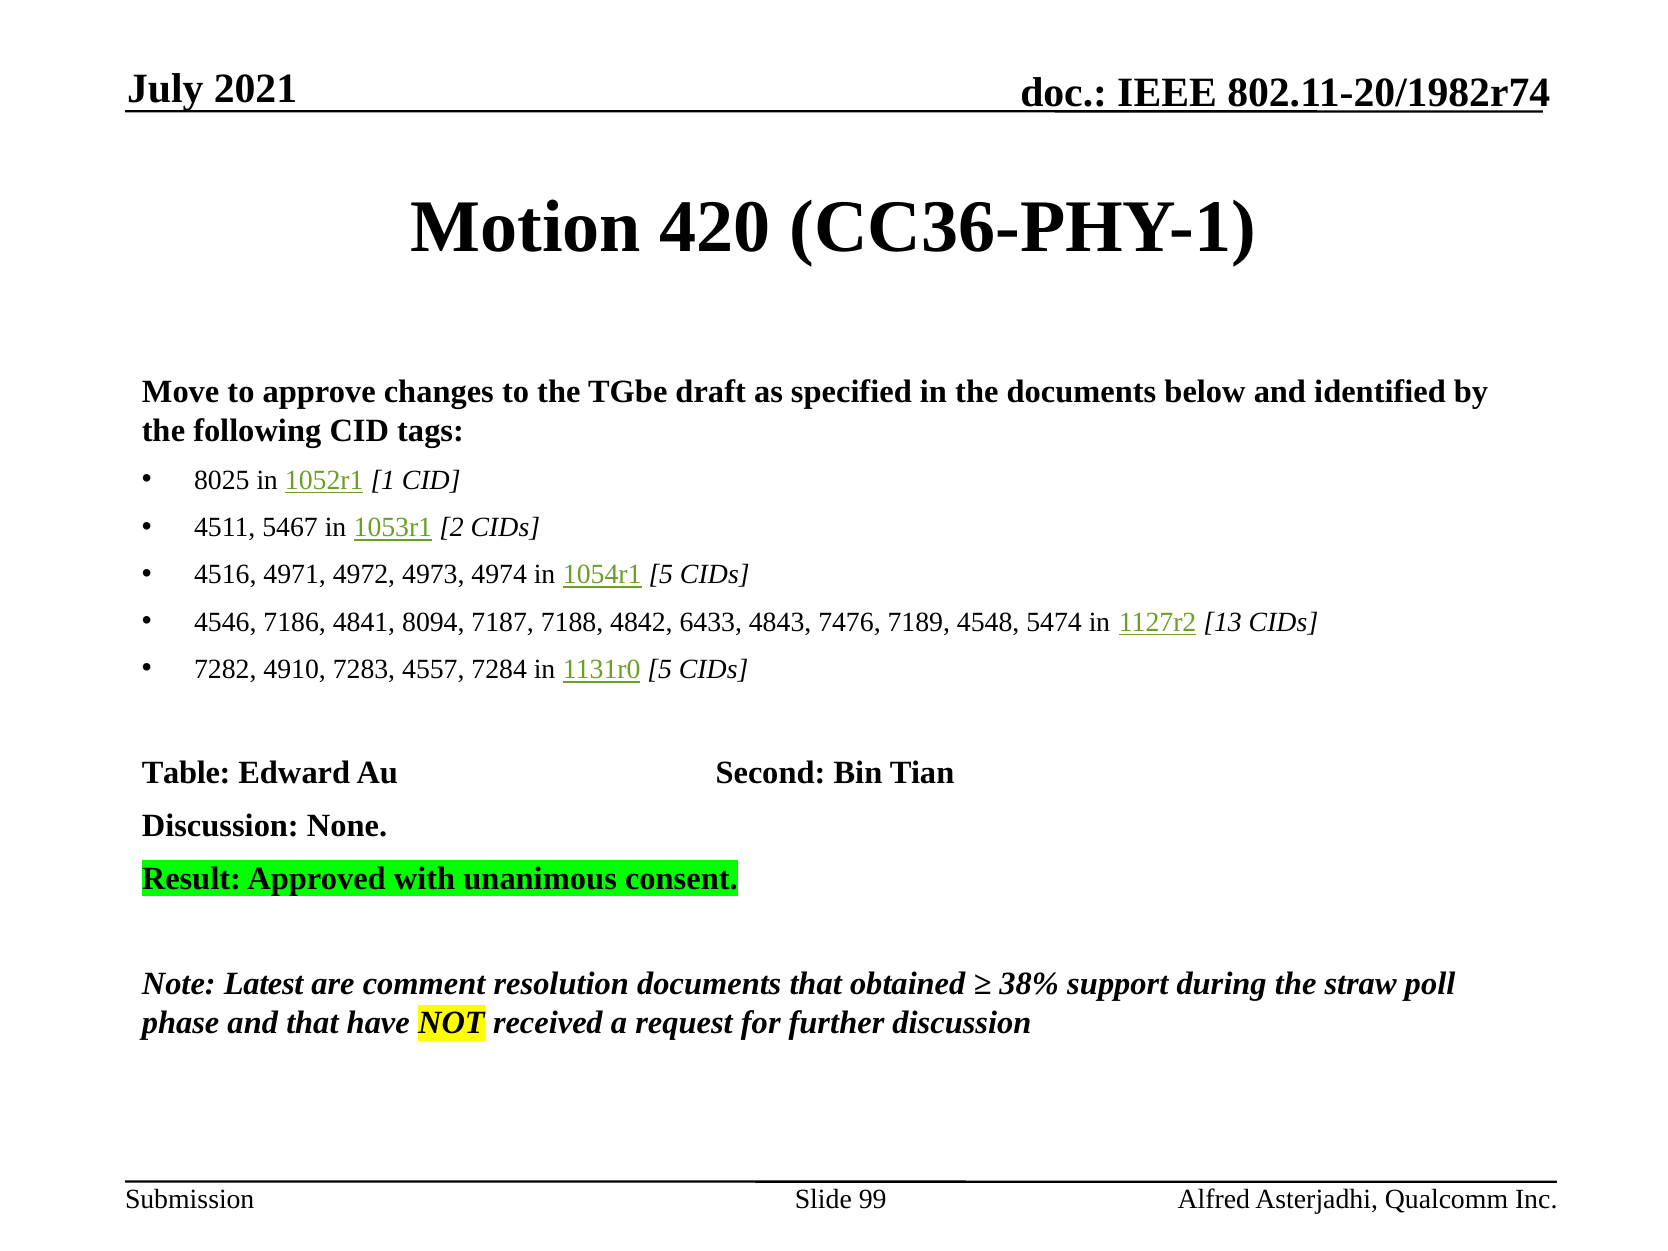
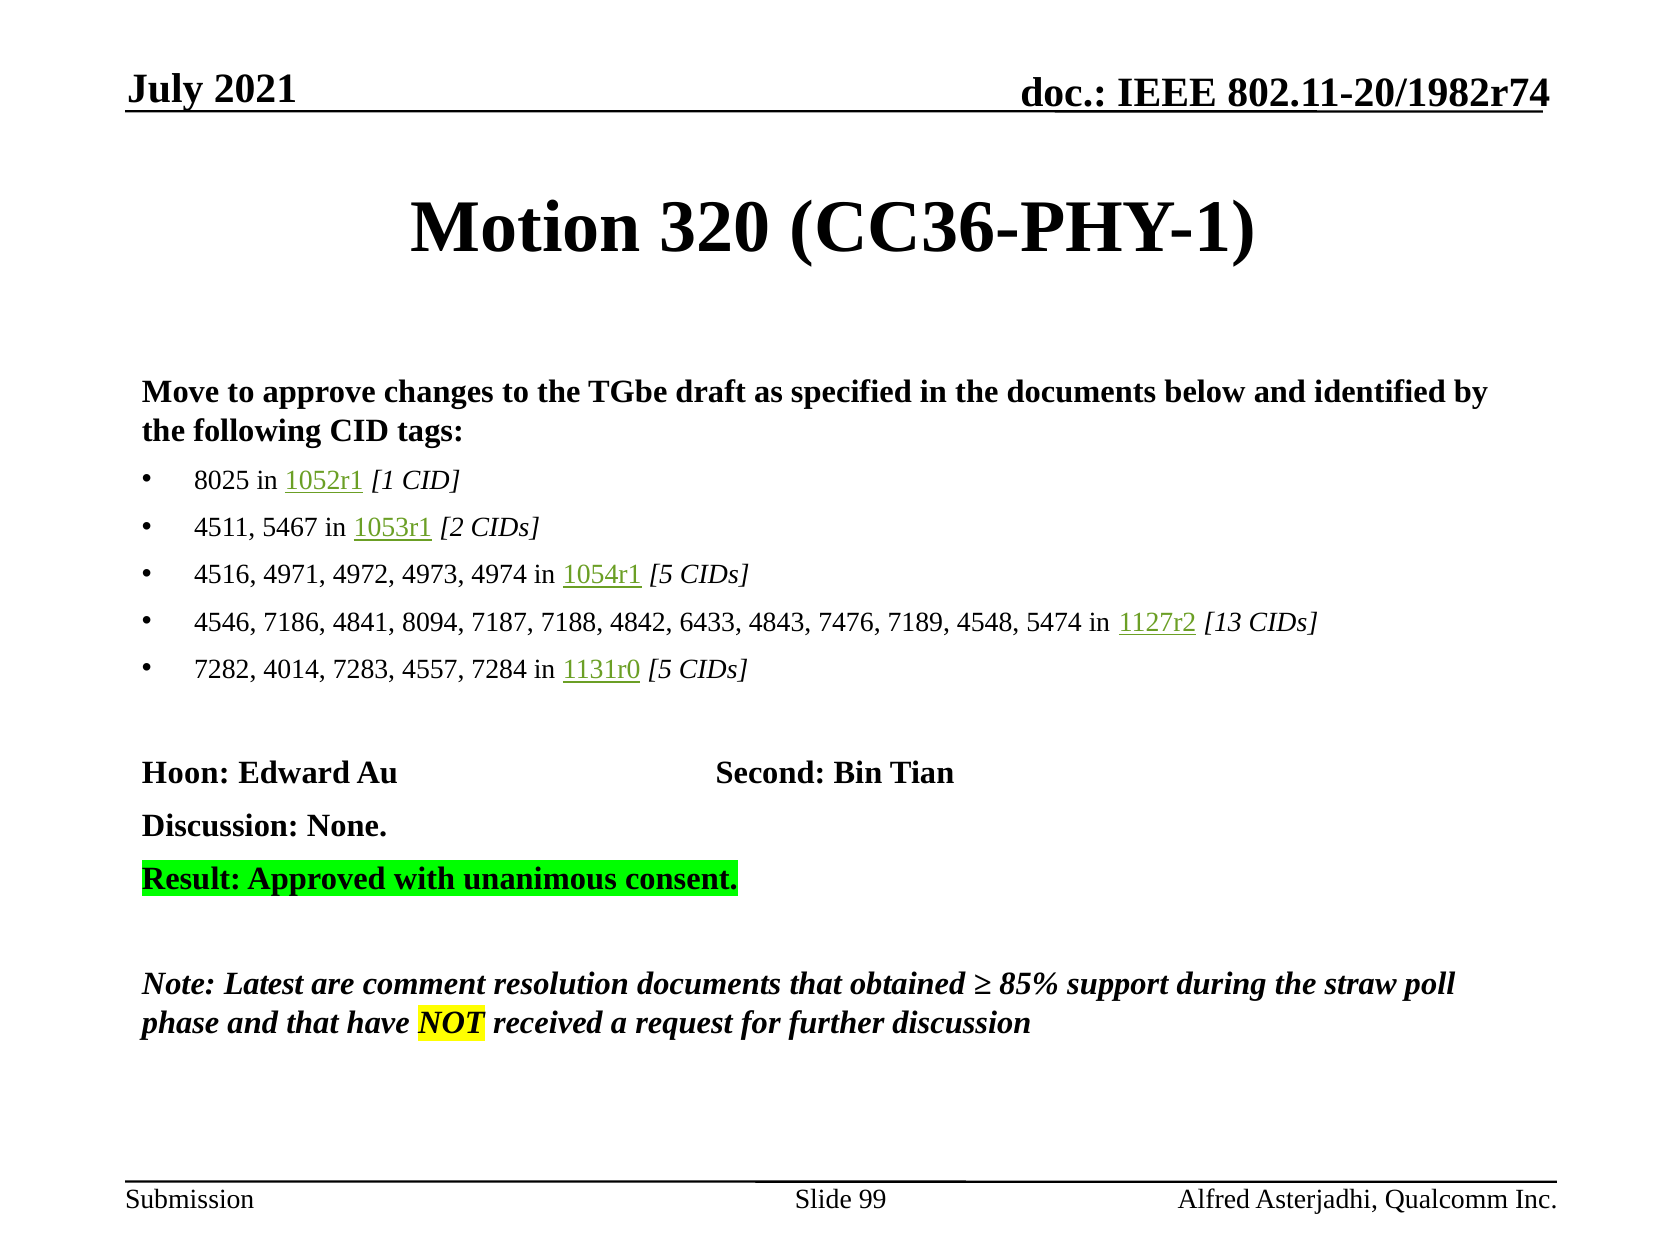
420: 420 -> 320
4910: 4910 -> 4014
Table: Table -> Hoon
38%: 38% -> 85%
